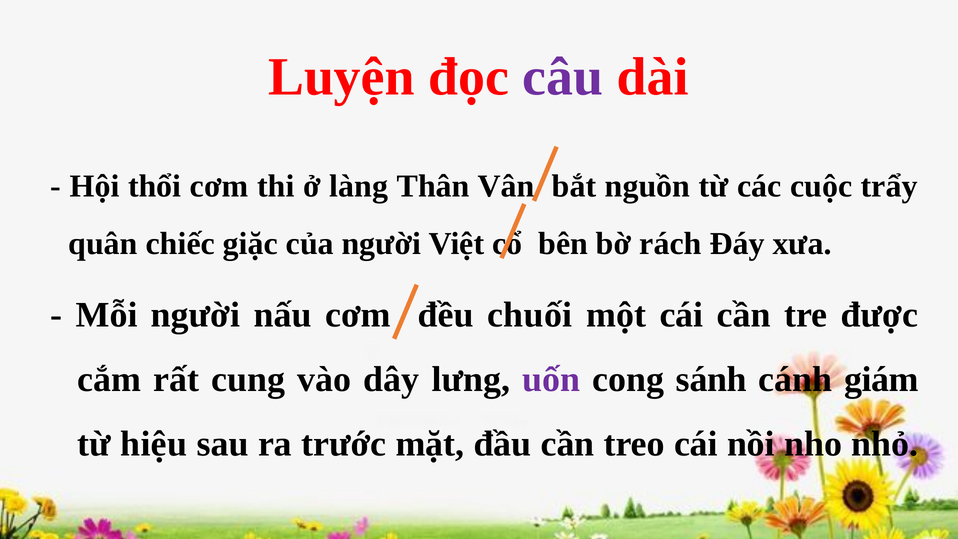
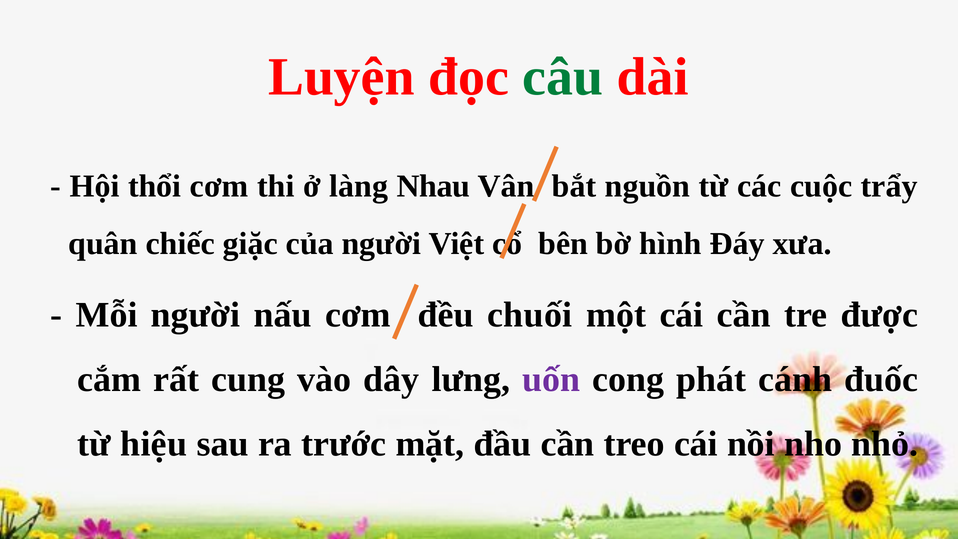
câu colour: purple -> green
Thân: Thân -> Nhau
rách: rách -> hình
sánh: sánh -> phát
giám: giám -> đuốc
